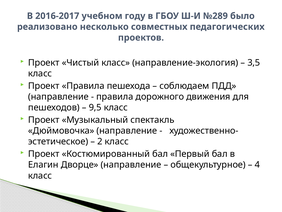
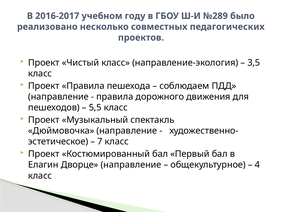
9,5: 9,5 -> 5,5
2: 2 -> 7
